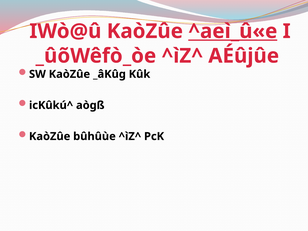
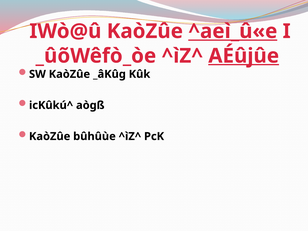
AÉûjûe underline: none -> present
